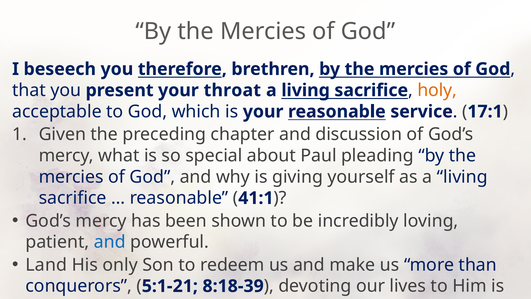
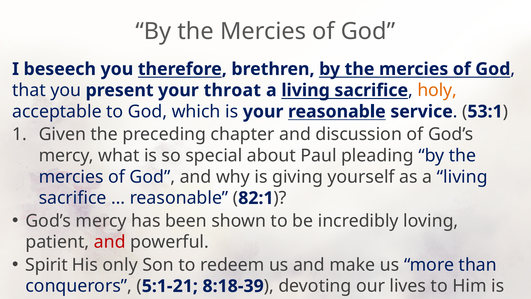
17:1: 17:1 -> 53:1
41:1: 41:1 -> 82:1
and at (110, 242) colour: blue -> red
Land: Land -> Spirit
